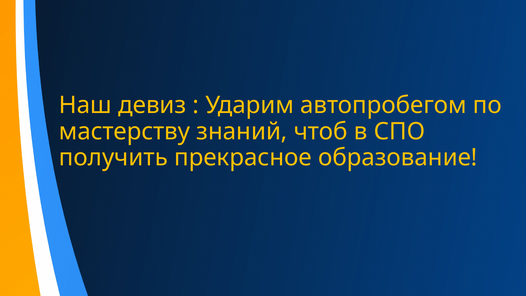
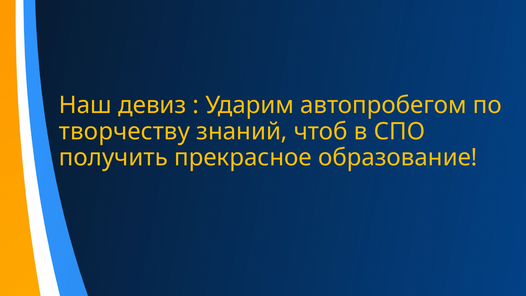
мастерству: мастерству -> творчеству
